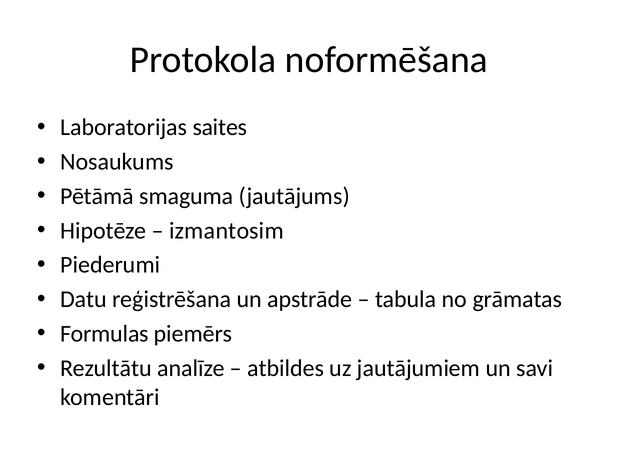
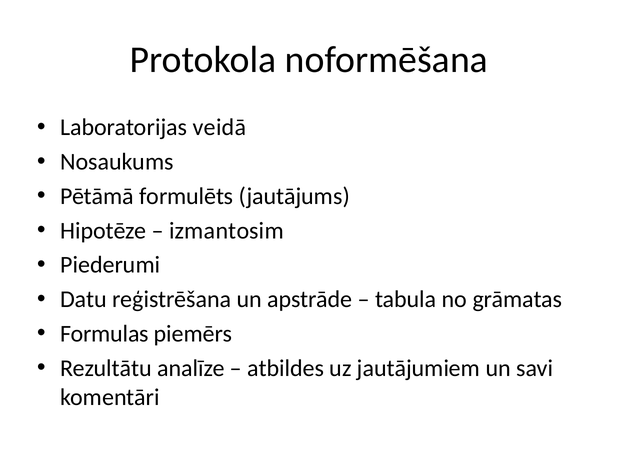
saites: saites -> veidā
smaguma: smaguma -> formulēts
